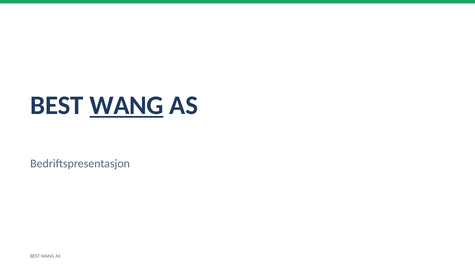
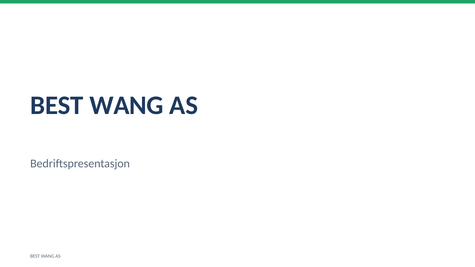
WANG at (127, 105) underline: present -> none
